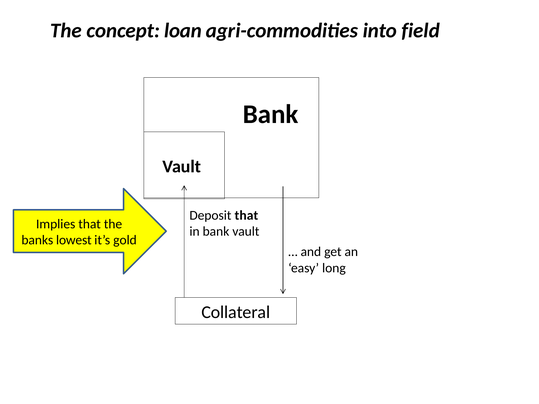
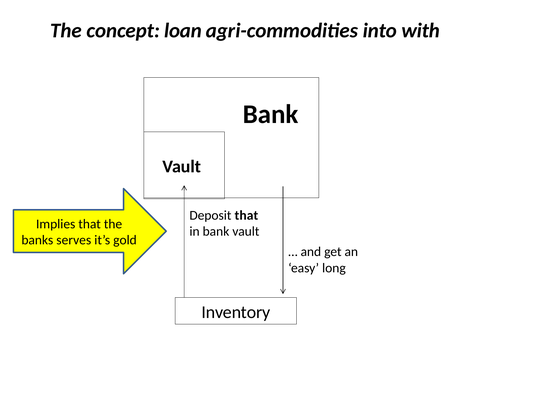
field: field -> with
lowest: lowest -> serves
Collateral: Collateral -> Inventory
